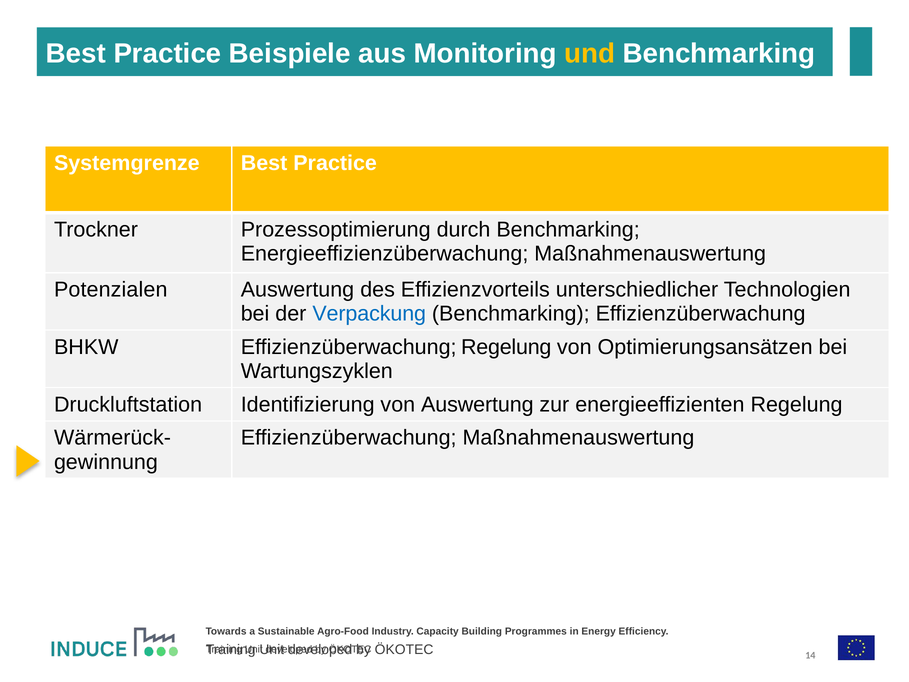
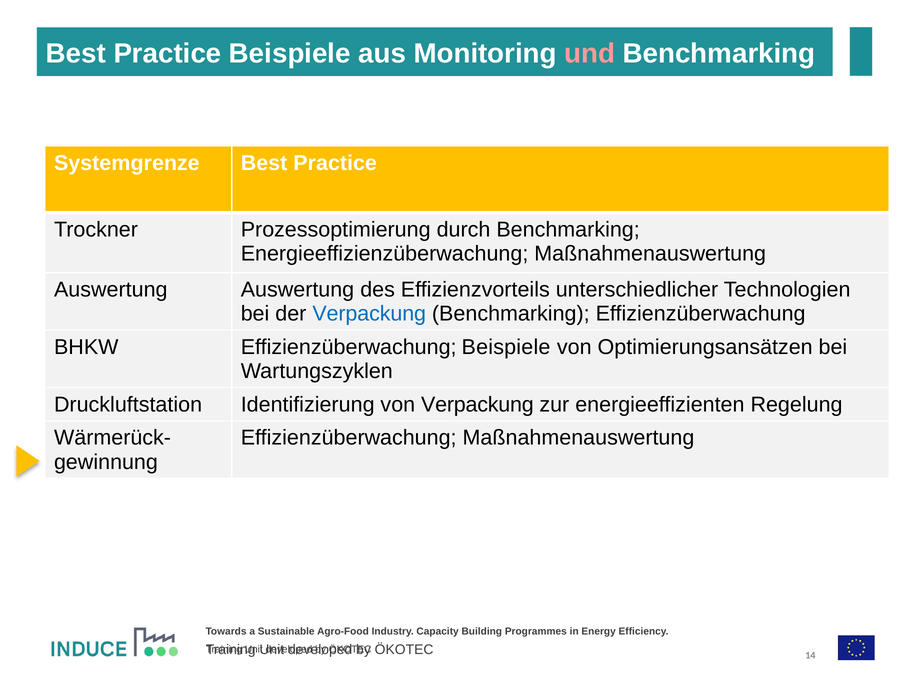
und colour: yellow -> pink
Potenzialen at (111, 290): Potenzialen -> Auswertung
Effizienzüberwachung Regelung: Regelung -> Beispiele
von Auswertung: Auswertung -> Verpackung
